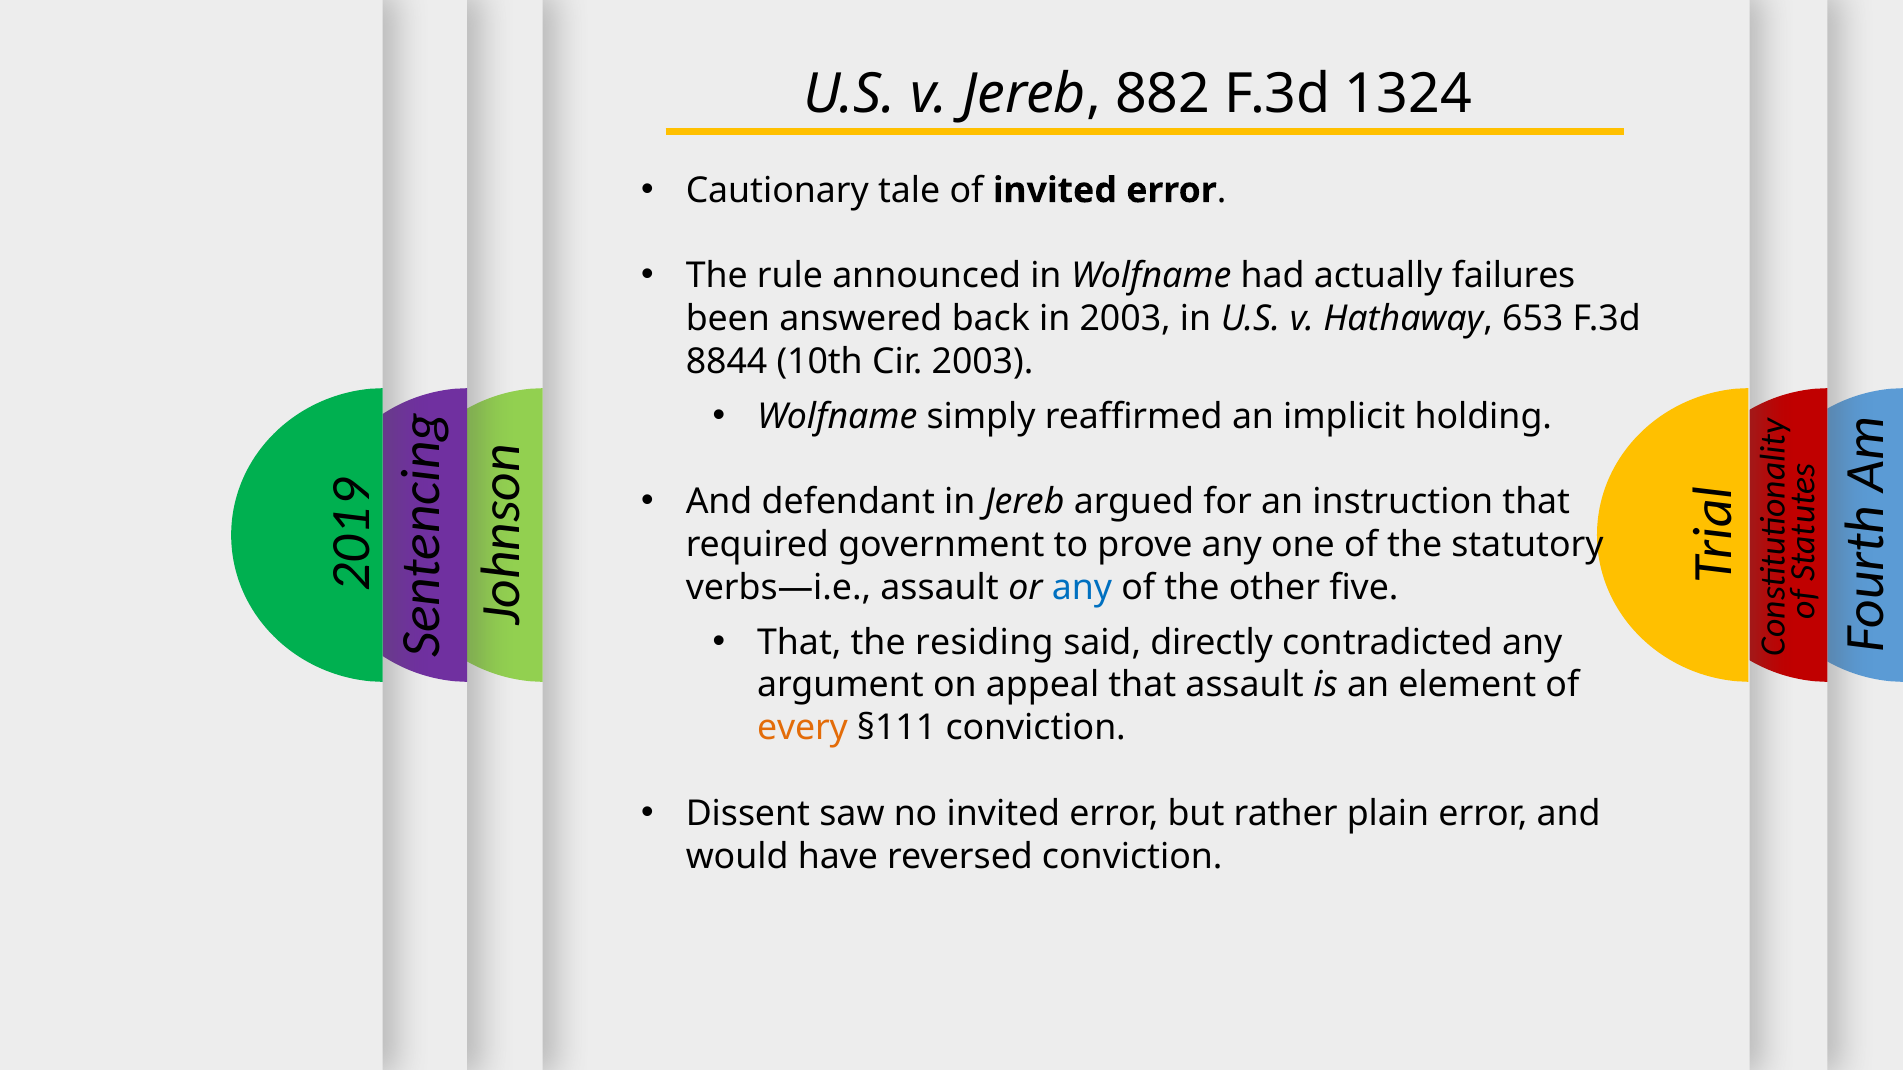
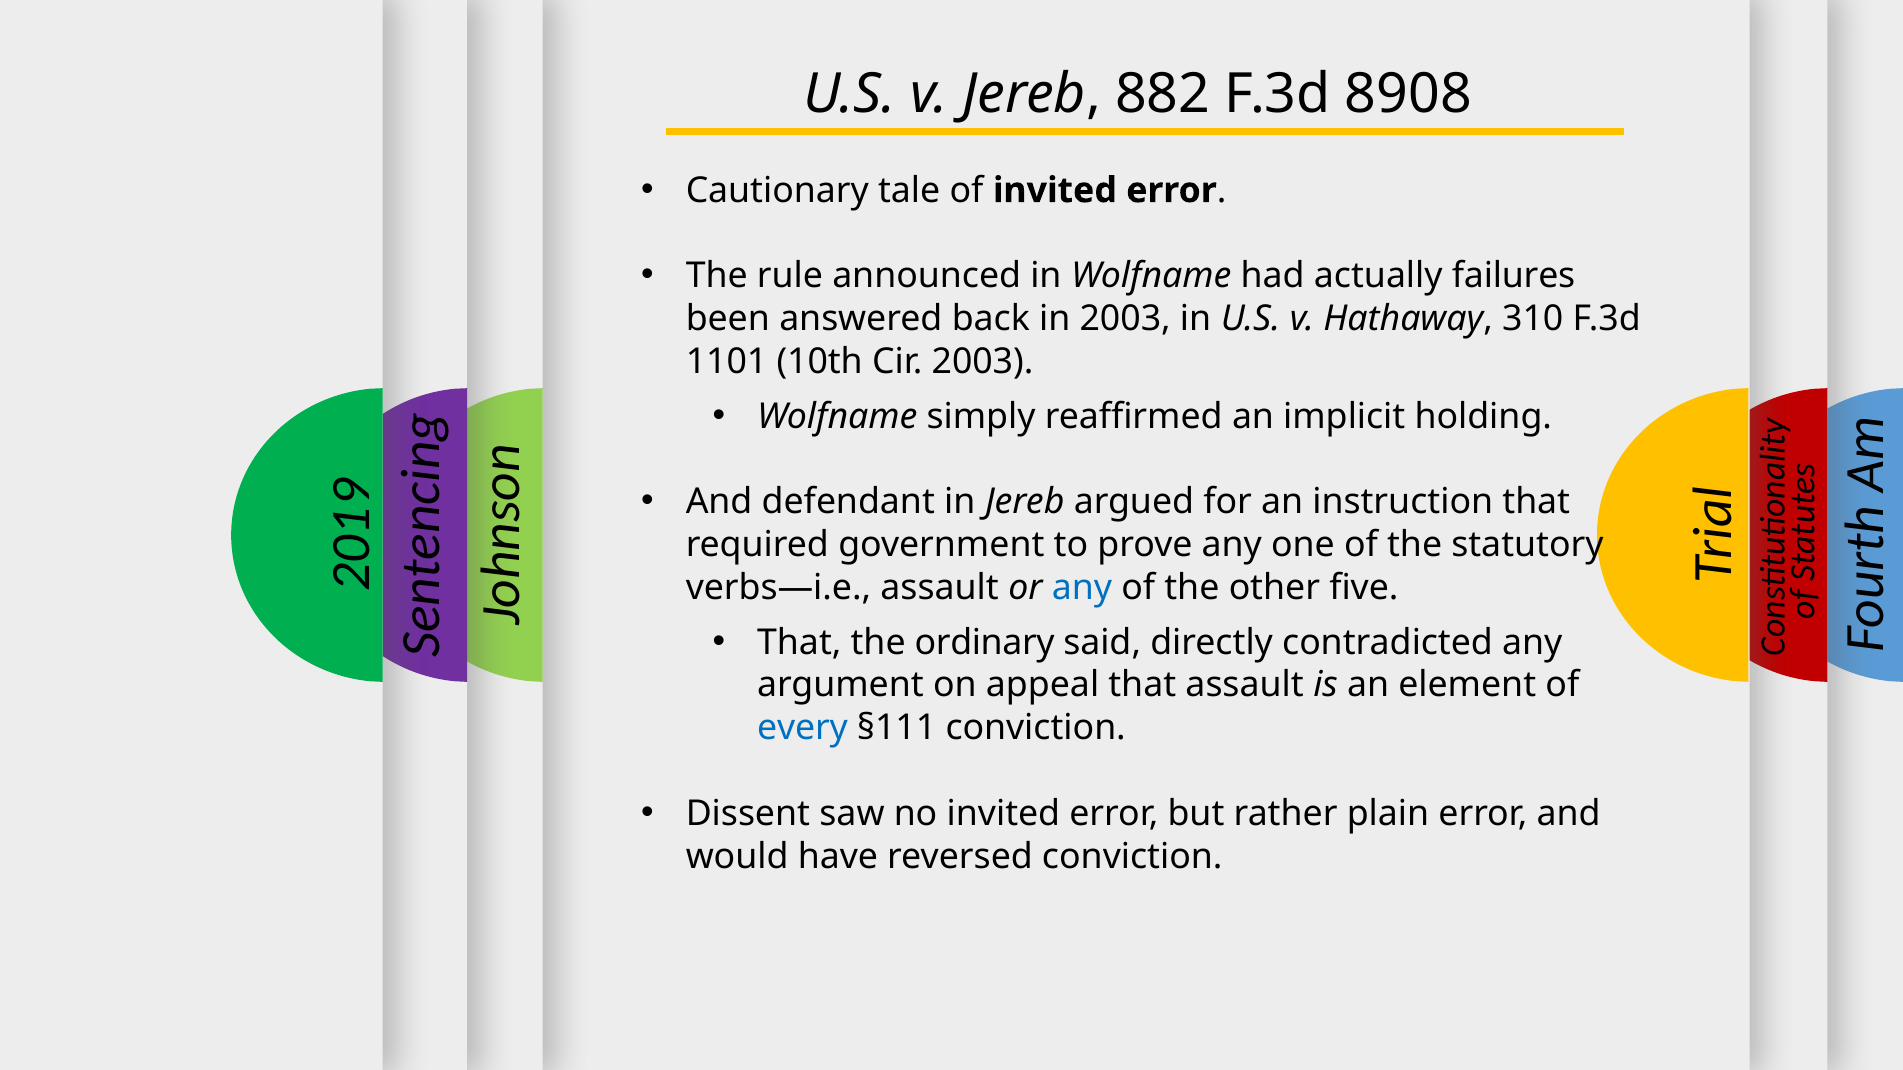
1324: 1324 -> 8908
653: 653 -> 310
8844: 8844 -> 1101
residing: residing -> ordinary
every colour: orange -> blue
